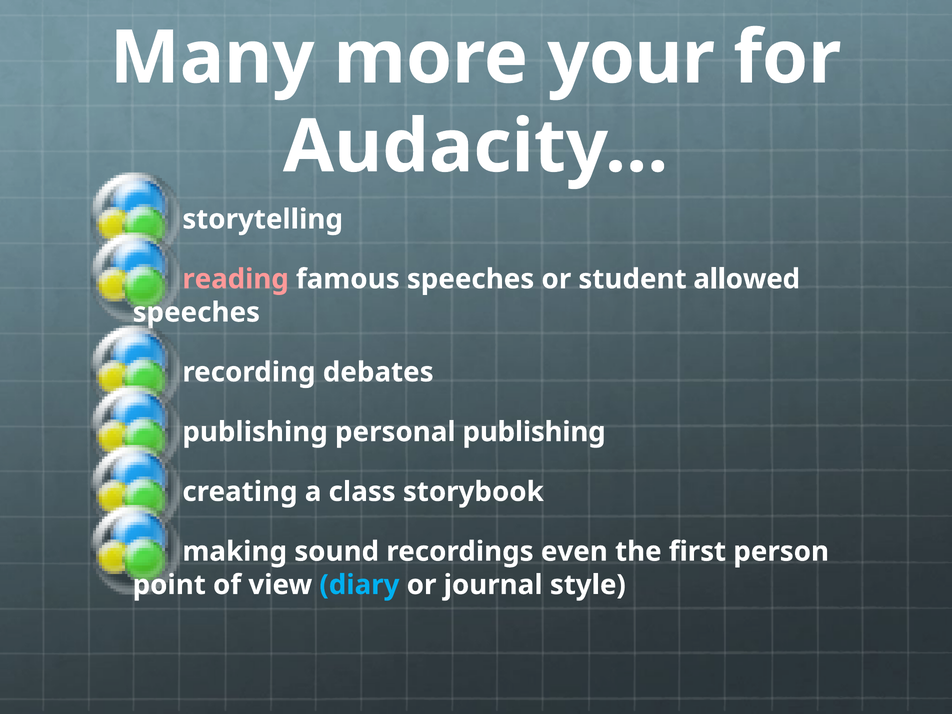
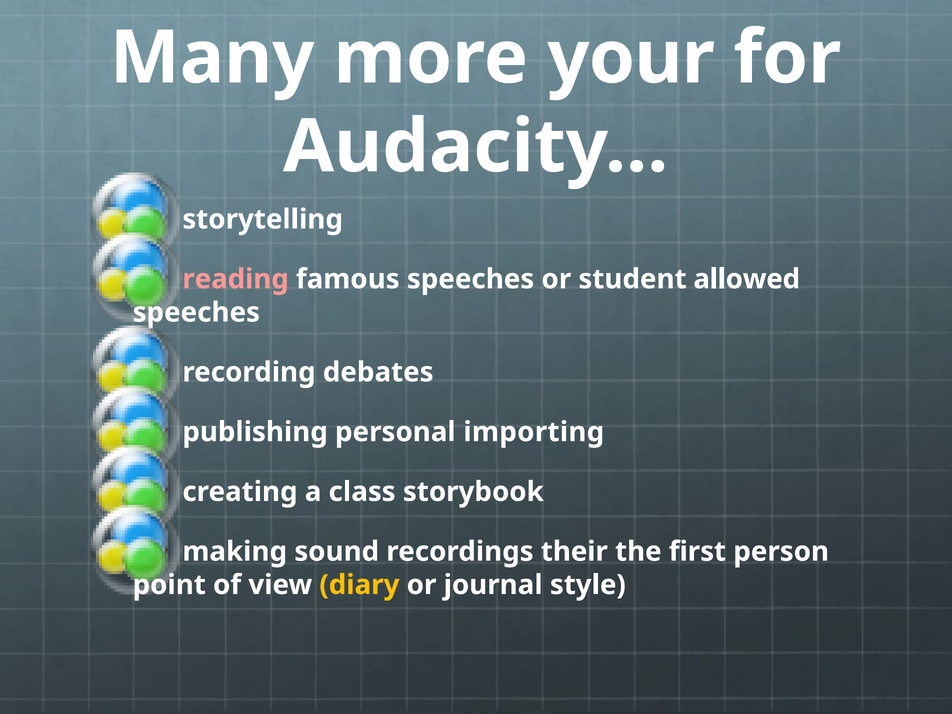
personal publishing: publishing -> importing
even: even -> their
diary colour: light blue -> yellow
